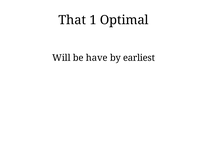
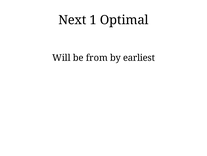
That: That -> Next
have: have -> from
